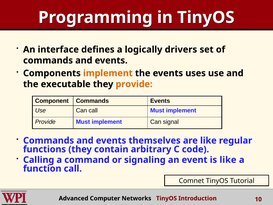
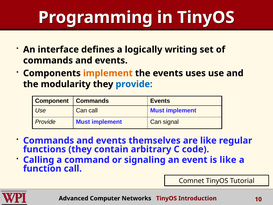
drivers: drivers -> writing
executable: executable -> modularity
provide at (134, 84) colour: orange -> blue
